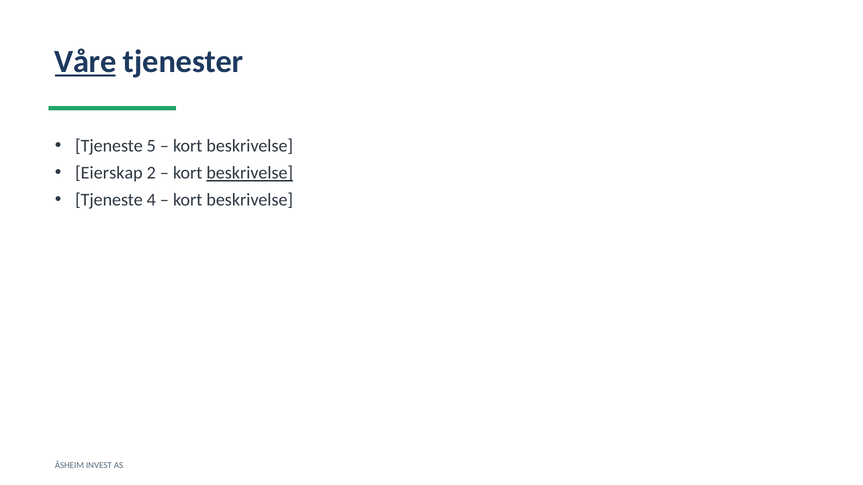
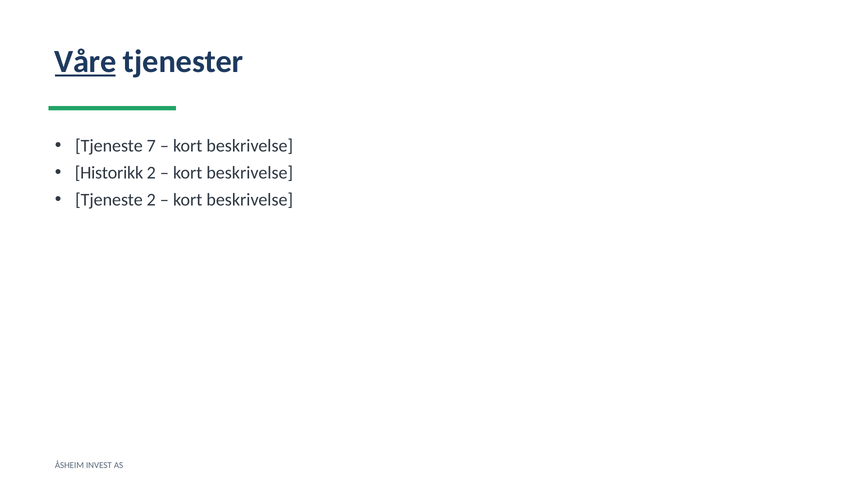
5: 5 -> 7
Eierskap: Eierskap -> Historikk
beskrivelse at (250, 173) underline: present -> none
Tjeneste 4: 4 -> 2
